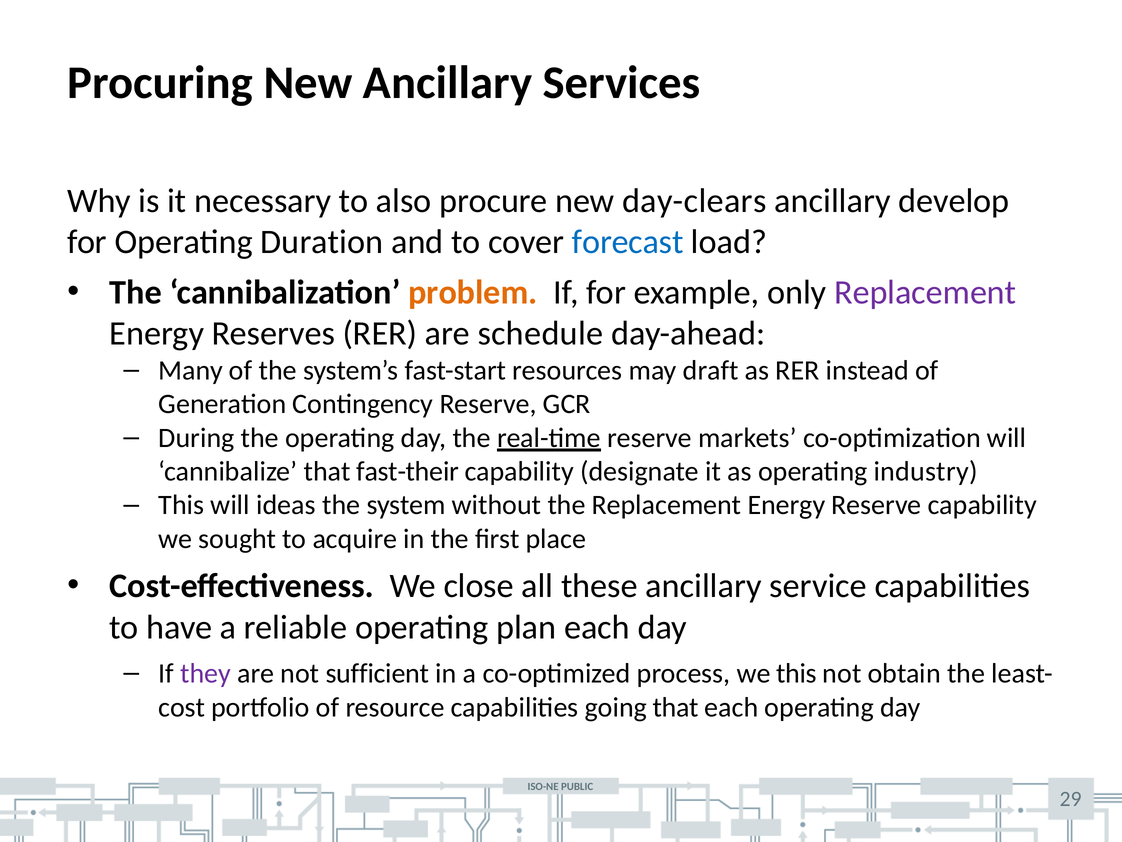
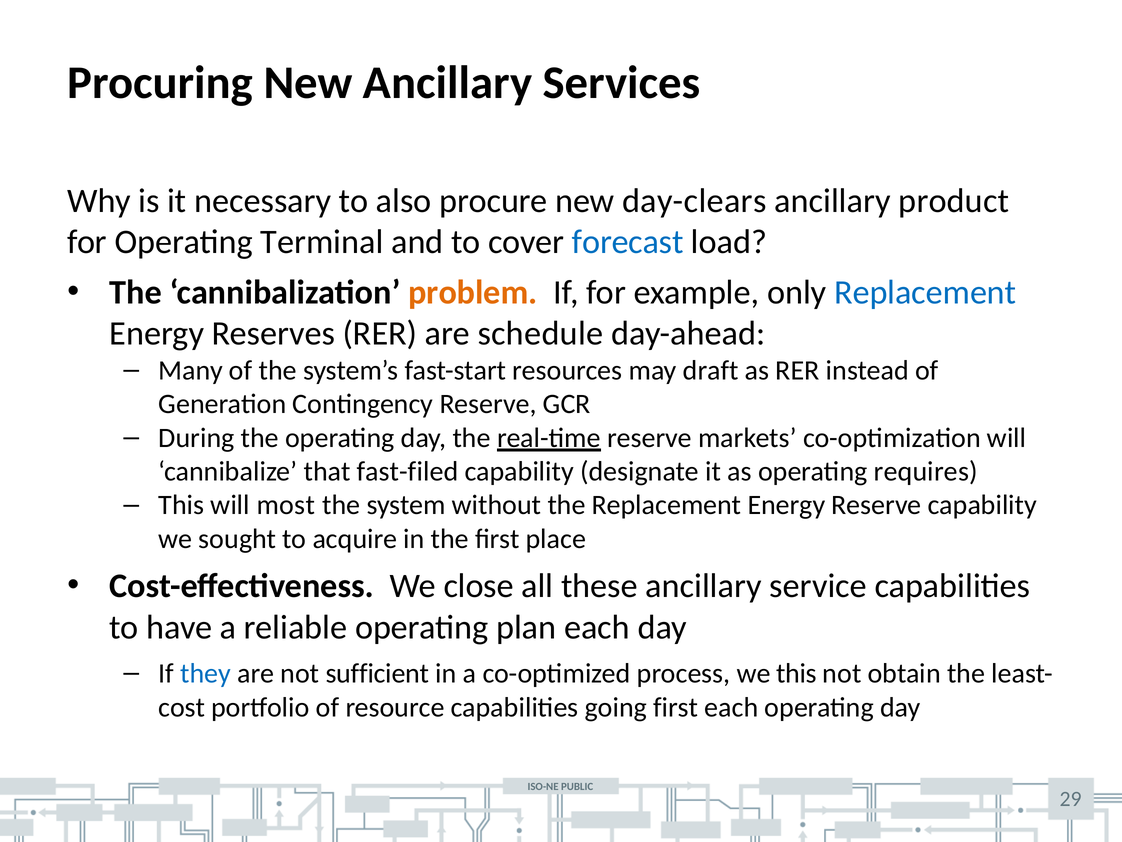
develop: develop -> product
Duration: Duration -> Terminal
Replacement at (925, 292) colour: purple -> blue
fast-their: fast-their -> fast-filed
industry: industry -> requires
ideas: ideas -> most
they colour: purple -> blue
going that: that -> first
